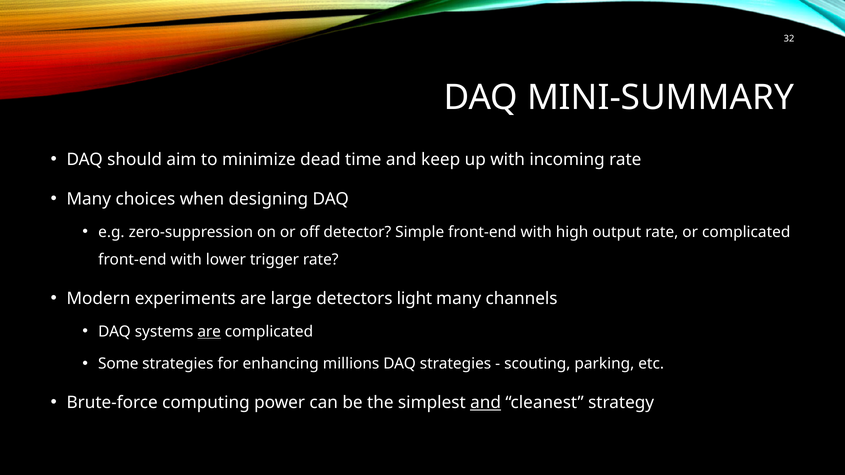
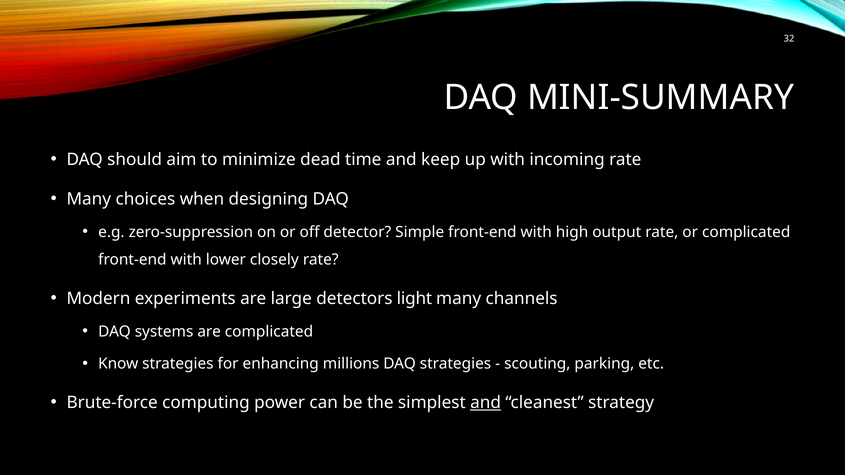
trigger: trigger -> closely
are at (209, 332) underline: present -> none
Some: Some -> Know
